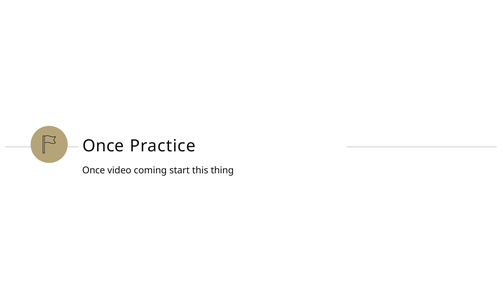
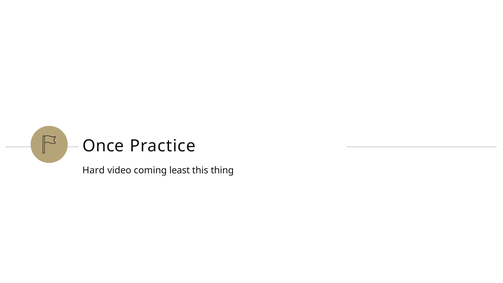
Once at (94, 170): Once -> Hard
start: start -> least
